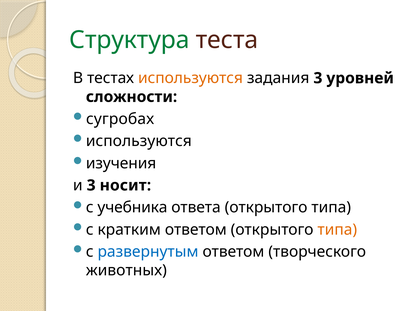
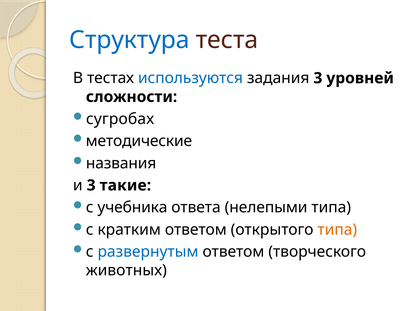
Структура colour: green -> blue
используются at (190, 78) colour: orange -> blue
используются at (139, 141): используются -> методические
изучения: изучения -> названия
носит: носит -> такие
ответа открытого: открытого -> нелепыми
